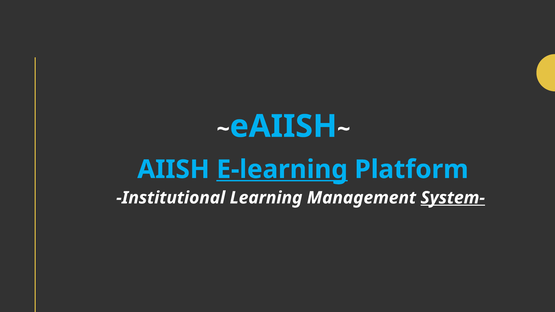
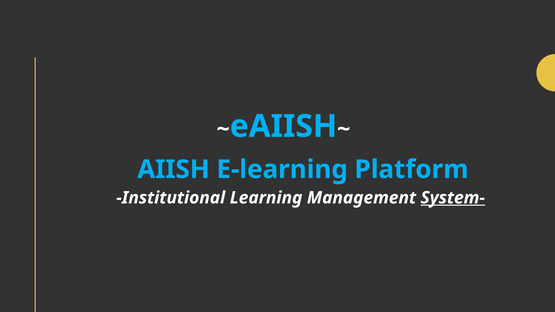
E-learning underline: present -> none
